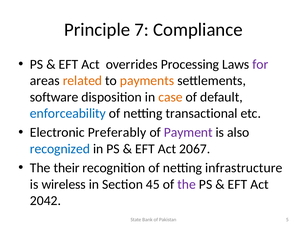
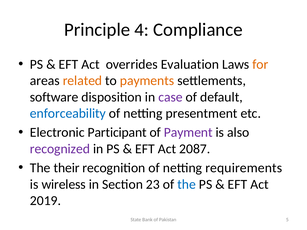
7: 7 -> 4
Processing: Processing -> Evaluation
for colour: purple -> orange
case colour: orange -> purple
transactional: transactional -> presentment
Preferably: Preferably -> Participant
recognized colour: blue -> purple
2067: 2067 -> 2087
infrastructure: infrastructure -> requirements
45: 45 -> 23
the at (187, 185) colour: purple -> blue
2042: 2042 -> 2019
